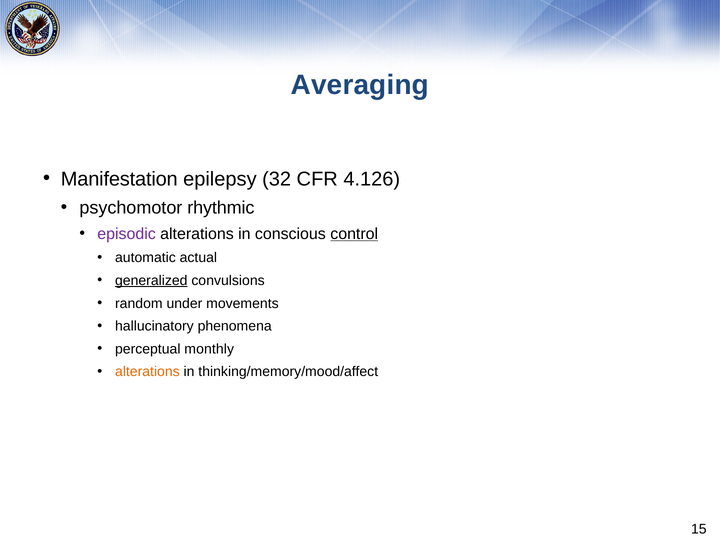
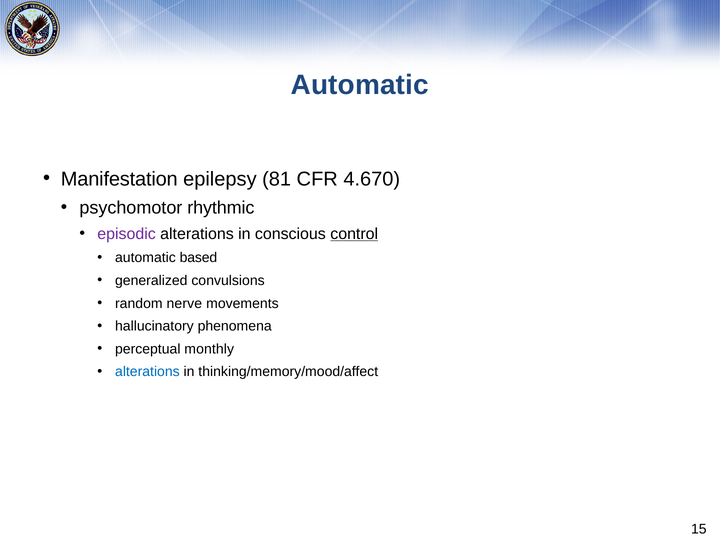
Averaging at (360, 85): Averaging -> Automatic
32: 32 -> 81
4.126: 4.126 -> 4.670
actual: actual -> based
generalized underline: present -> none
under: under -> nerve
alterations at (147, 372) colour: orange -> blue
